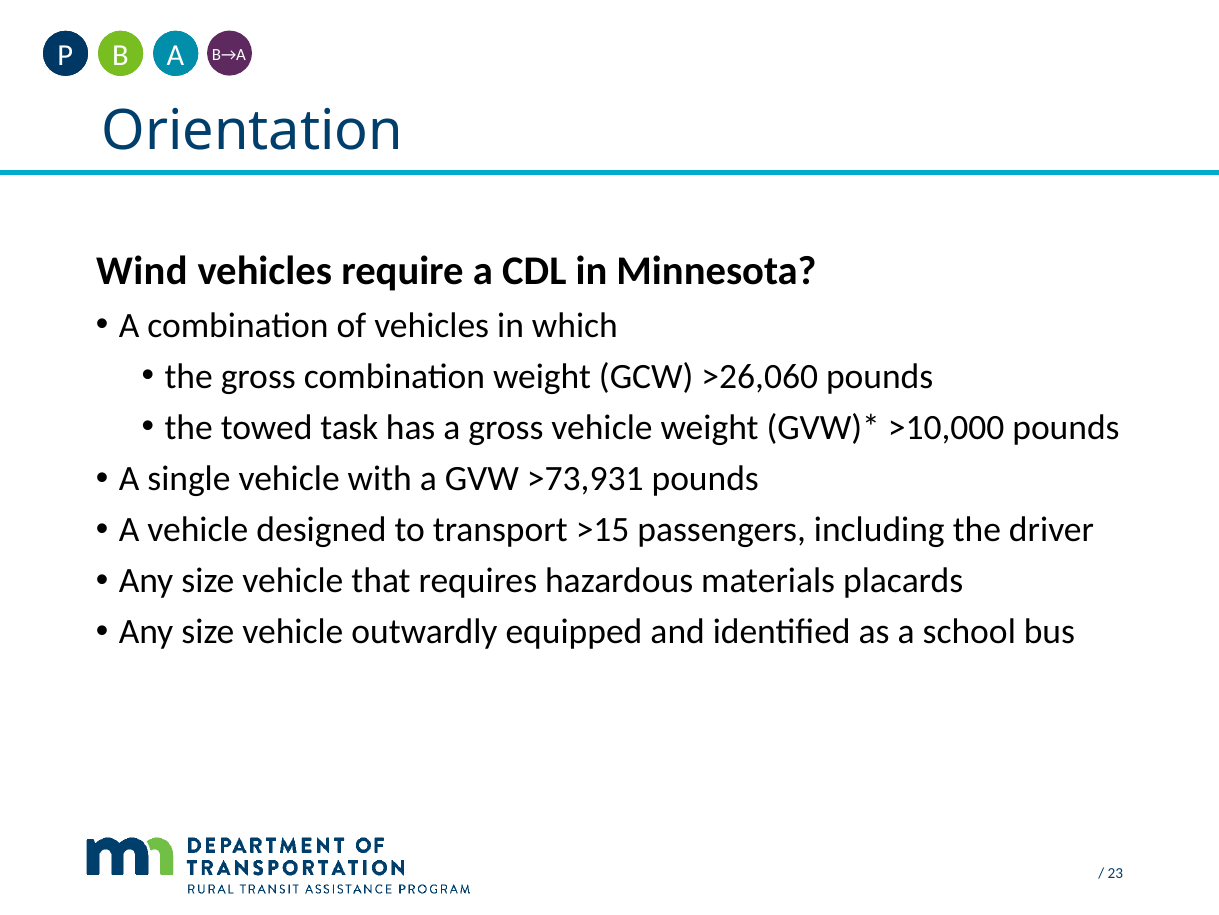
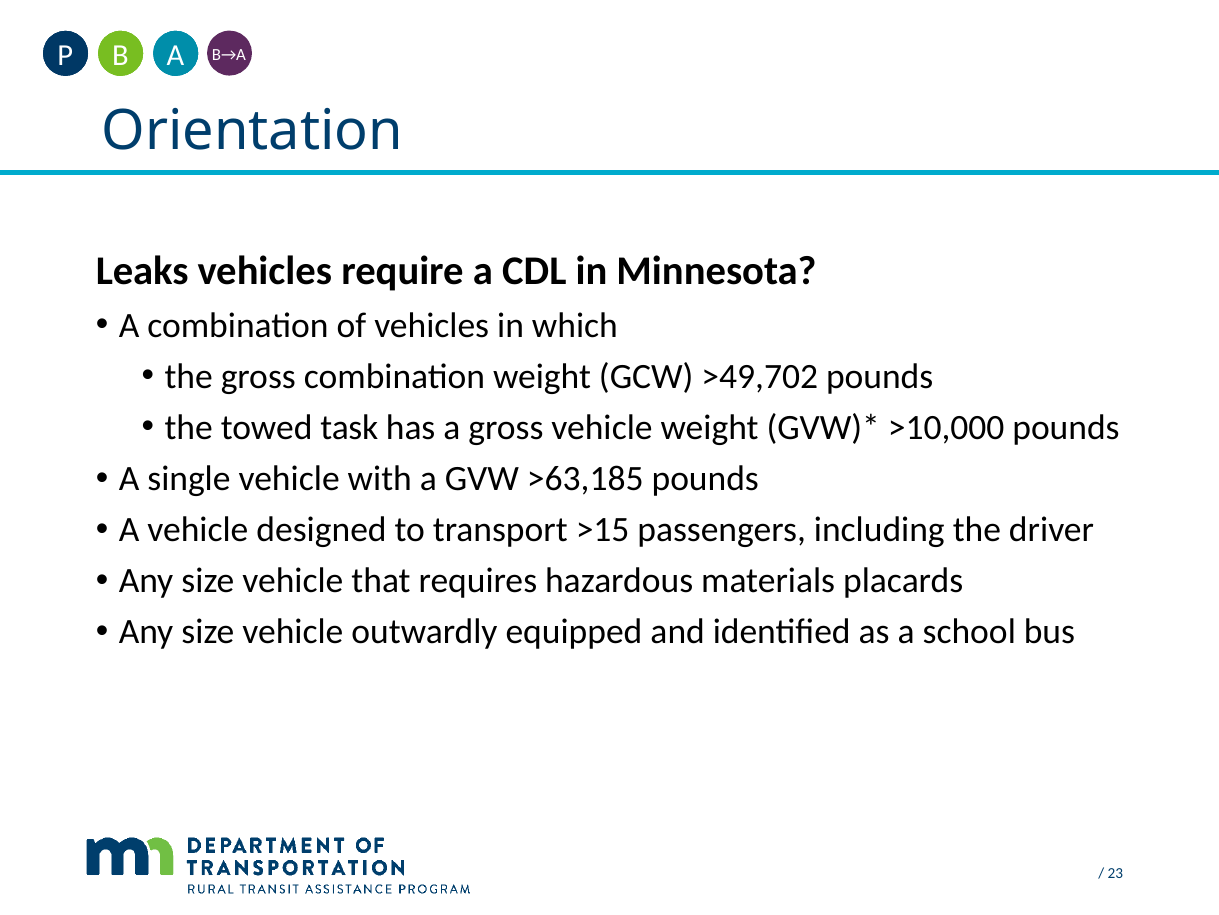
Wind: Wind -> Leaks
>26,060: >26,060 -> >49,702
>73,931: >73,931 -> >63,185
